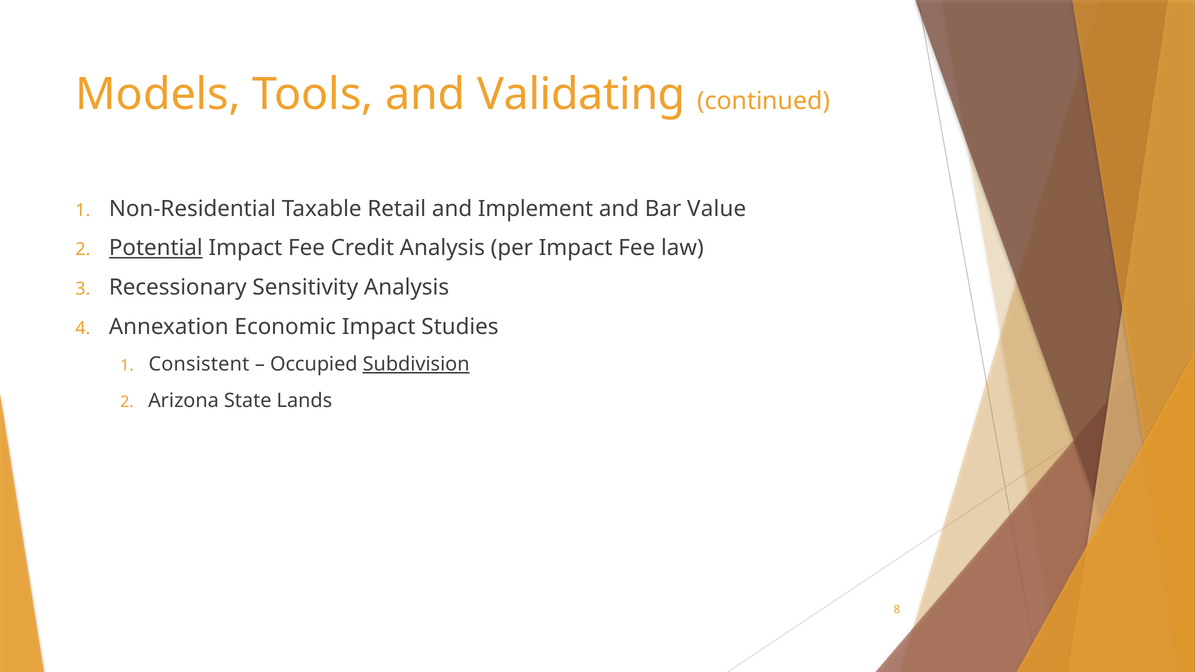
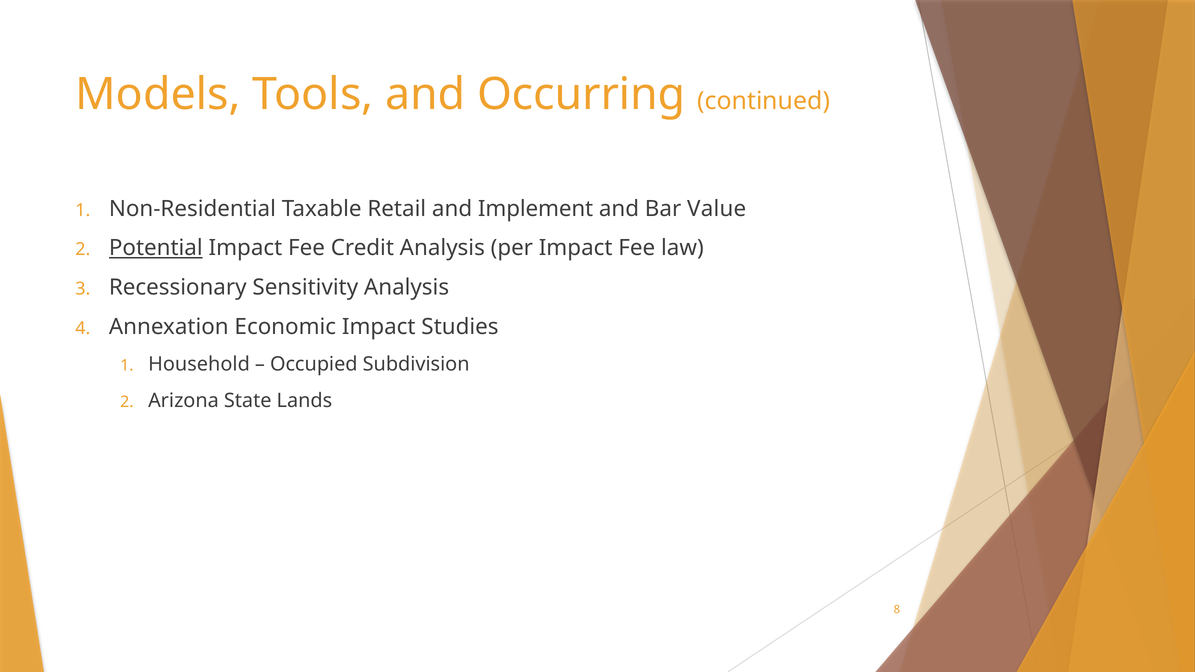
Validating: Validating -> Occurring
Consistent: Consistent -> Household
Subdivision underline: present -> none
